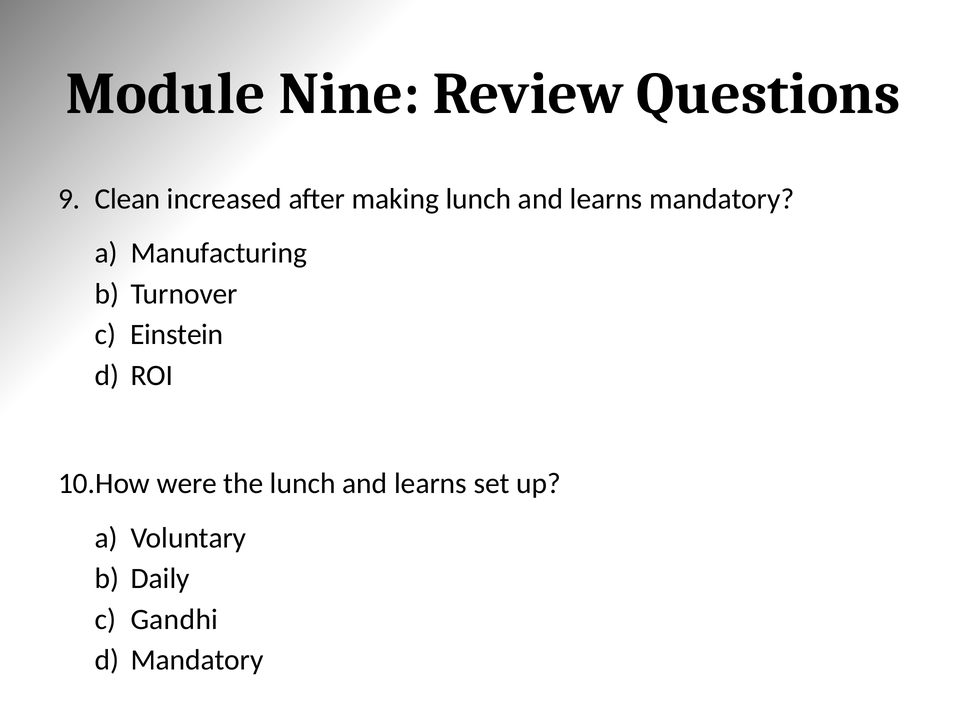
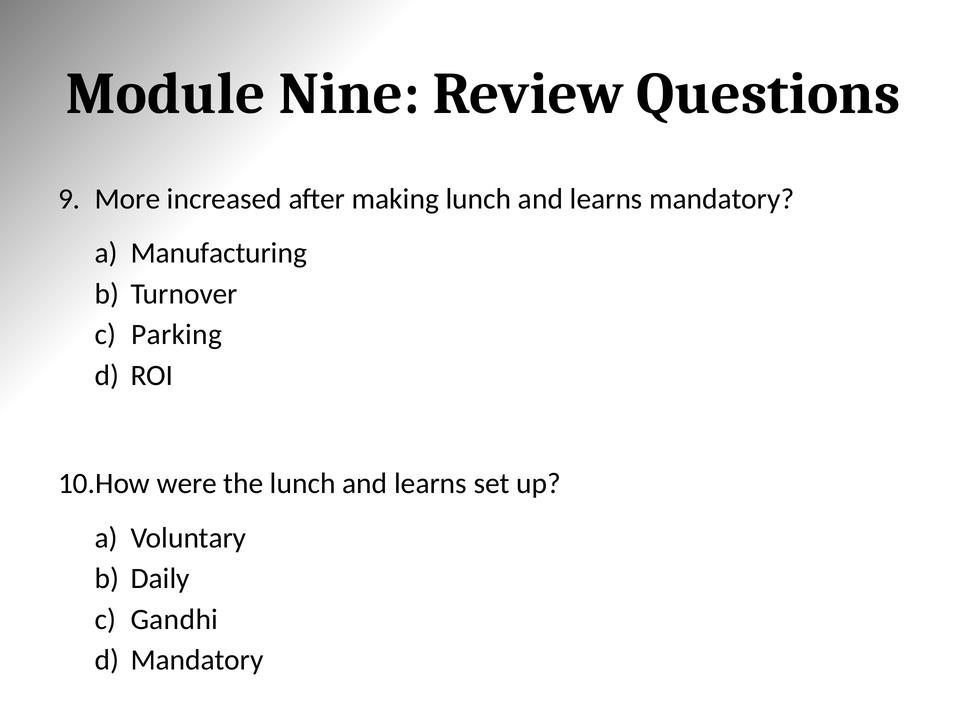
Clean: Clean -> More
Einstein: Einstein -> Parking
